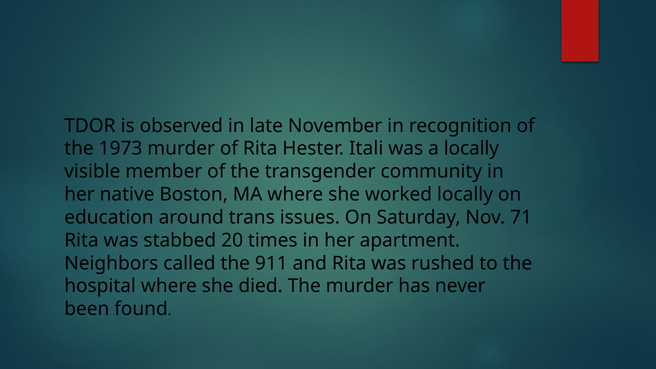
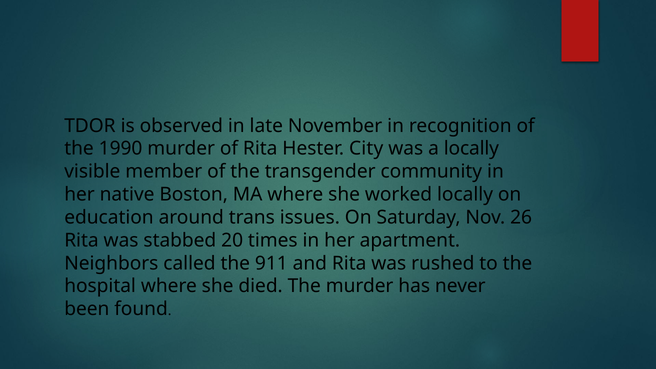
1973: 1973 -> 1990
Itali: Itali -> City
71: 71 -> 26
